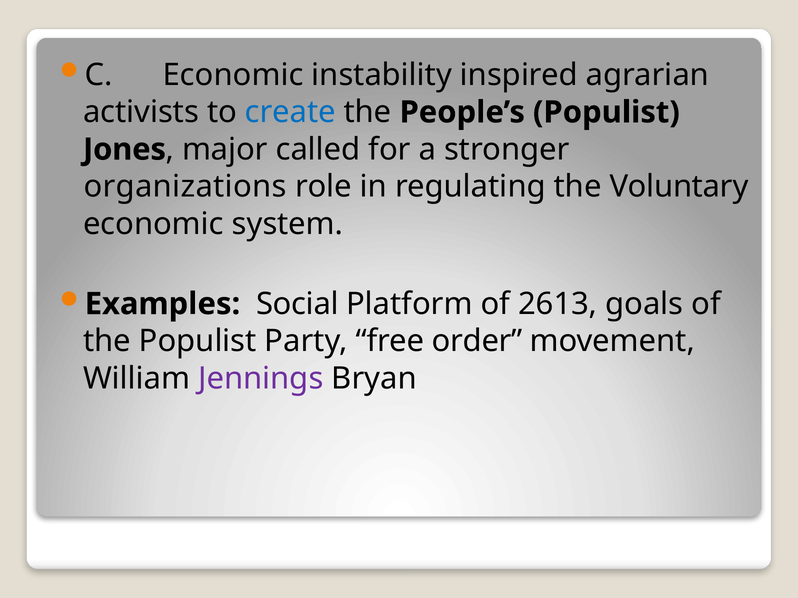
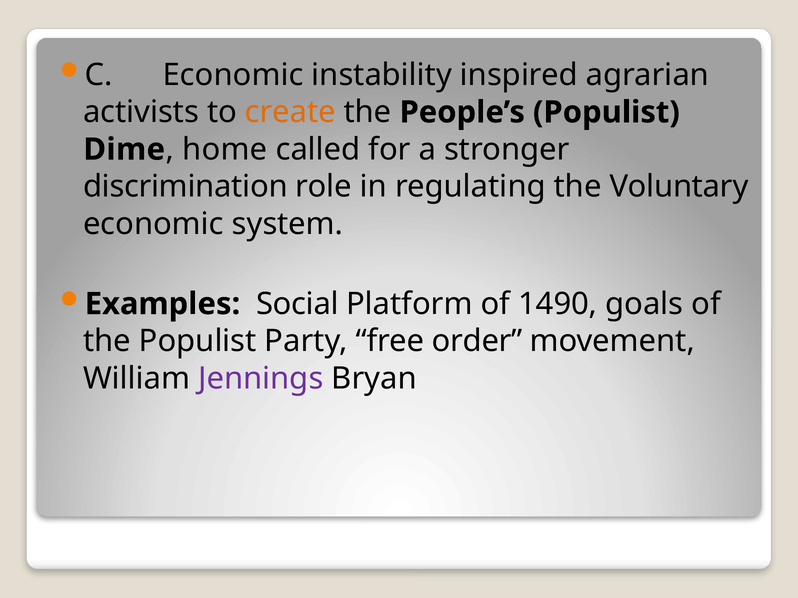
create colour: blue -> orange
Jones: Jones -> Dime
major: major -> home
organizations: organizations -> discrimination
2613: 2613 -> 1490
